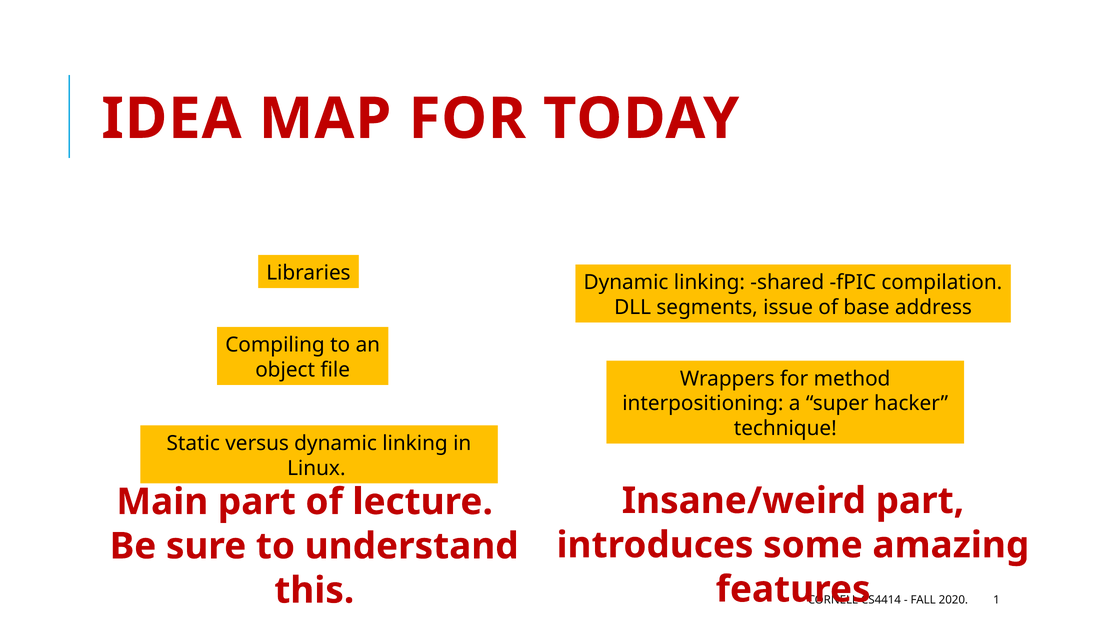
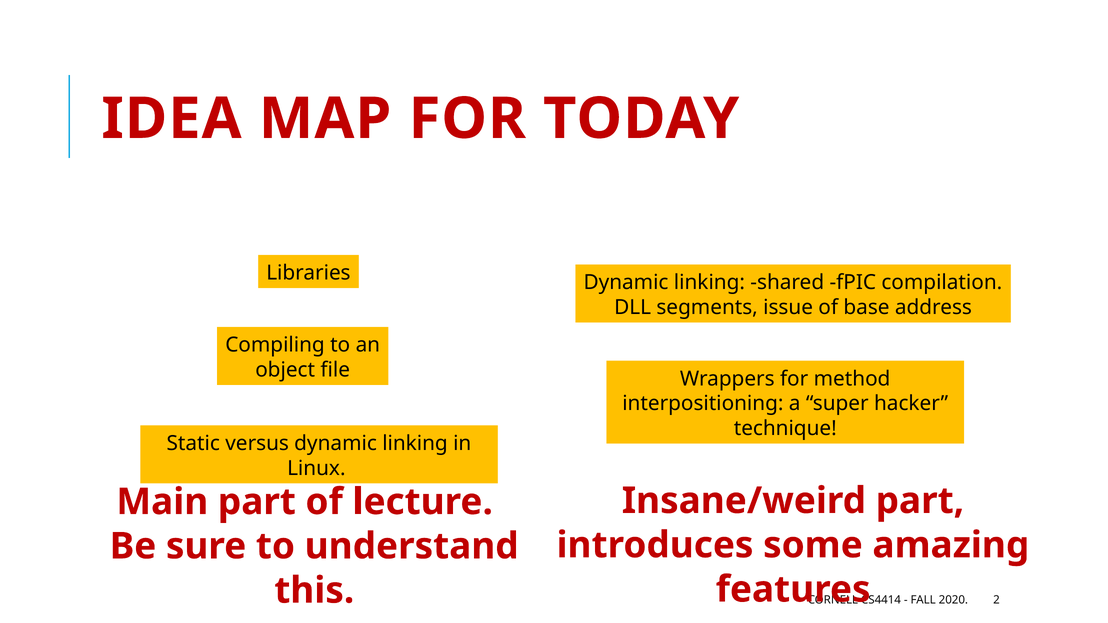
1: 1 -> 2
